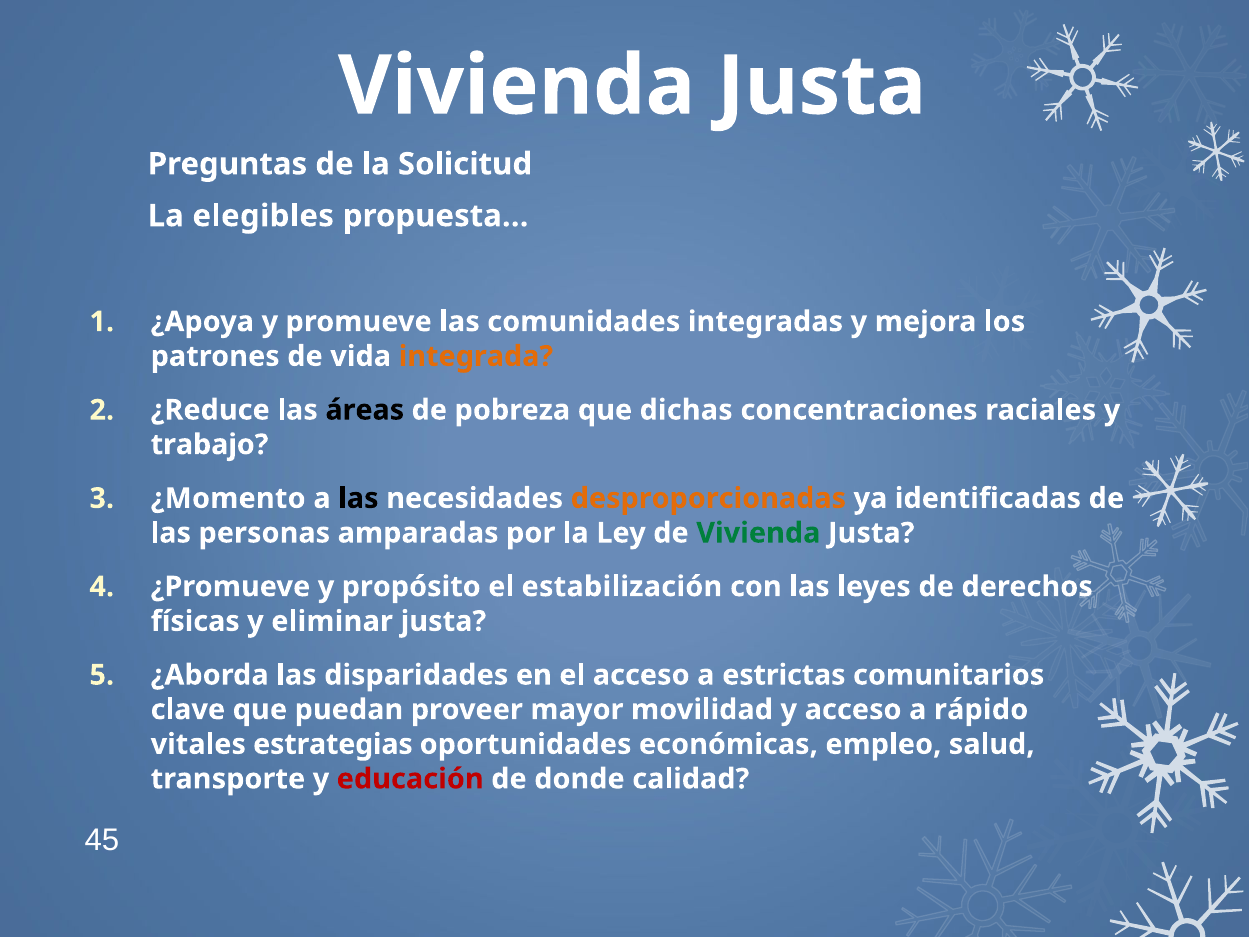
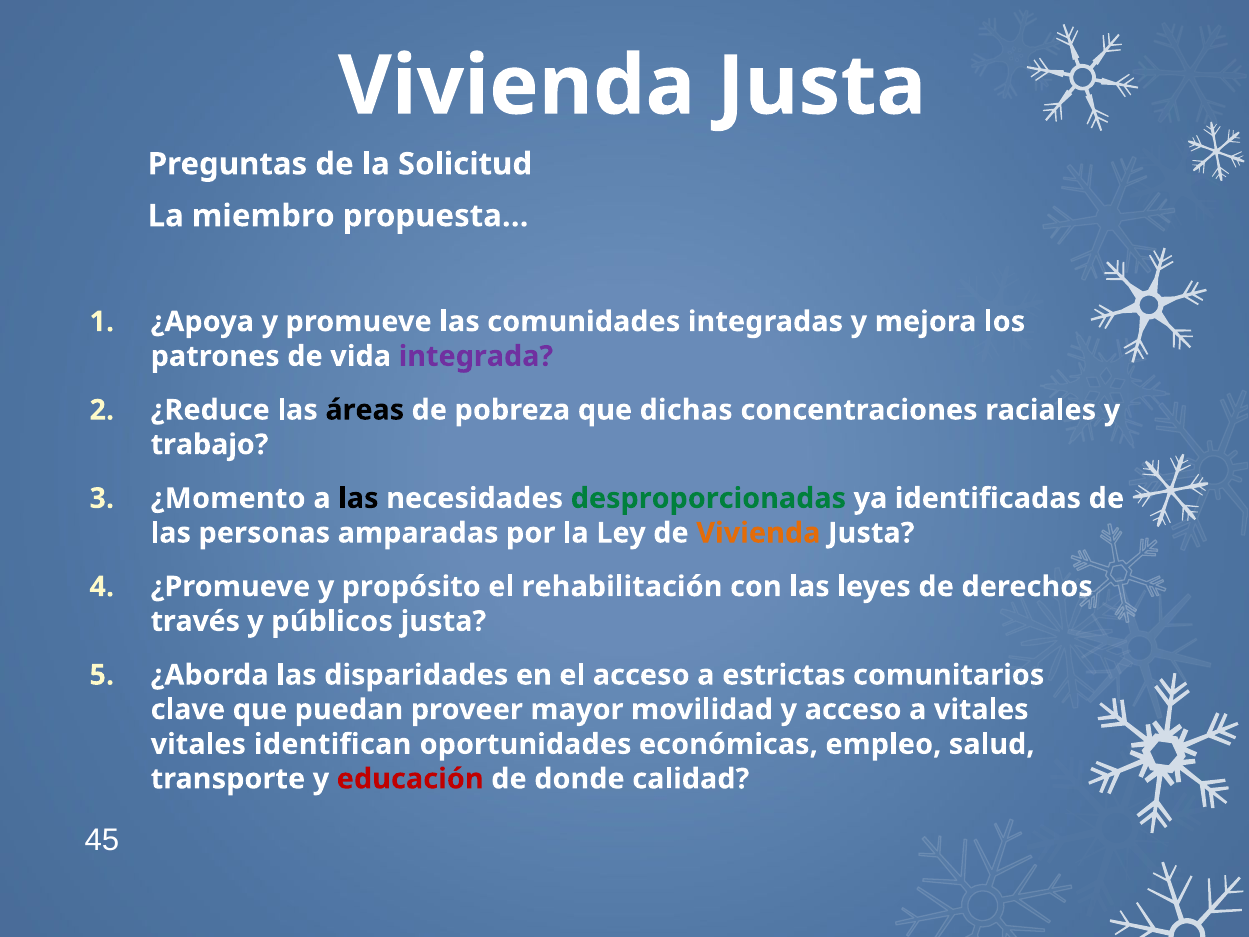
elegibles: elegibles -> miembro
integrada colour: orange -> purple
desproporcionadas colour: orange -> green
Vivienda at (758, 533) colour: green -> orange
estabilización: estabilización -> rehabilitación
físicas: físicas -> través
eliminar: eliminar -> públicos
a rápido: rápido -> vitales
estrategias: estrategias -> identifican
